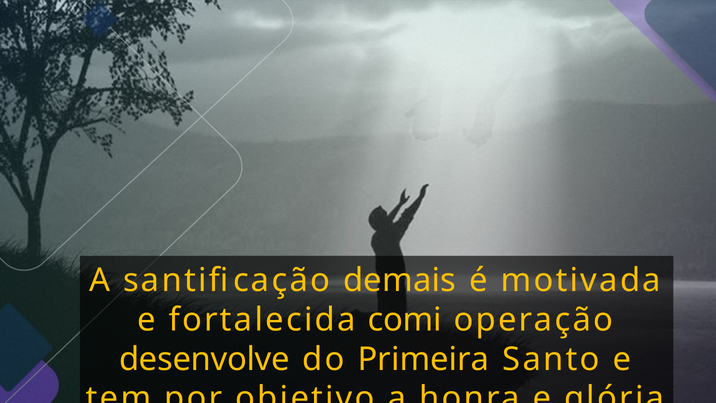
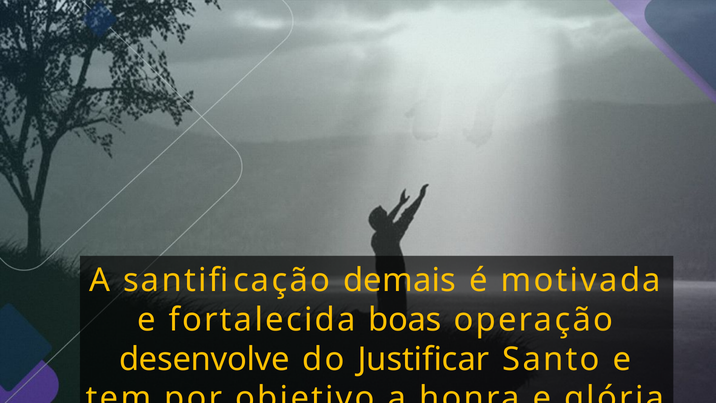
comi: comi -> boas
Primeira: Primeira -> Justificar
